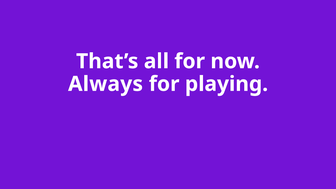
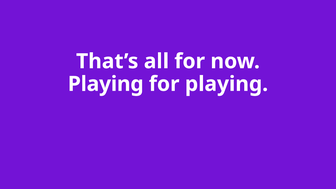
Always at (106, 84): Always -> Playing
